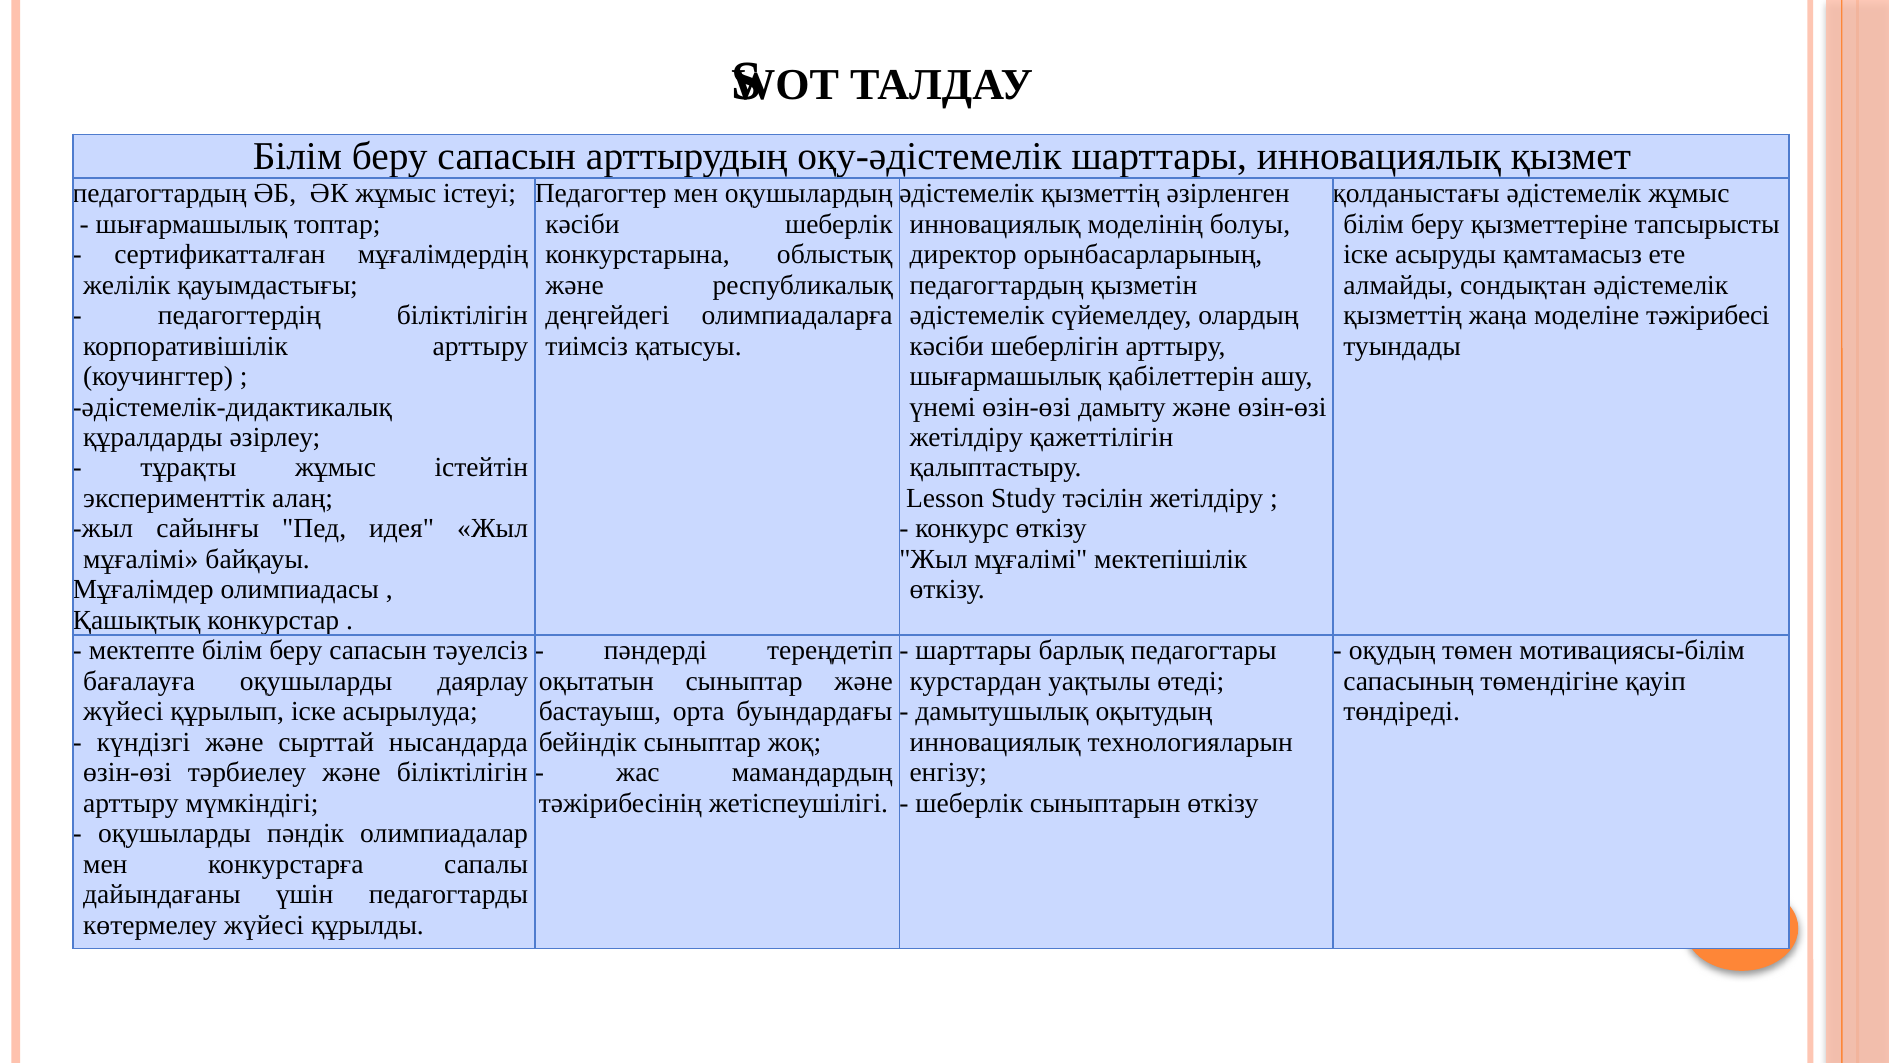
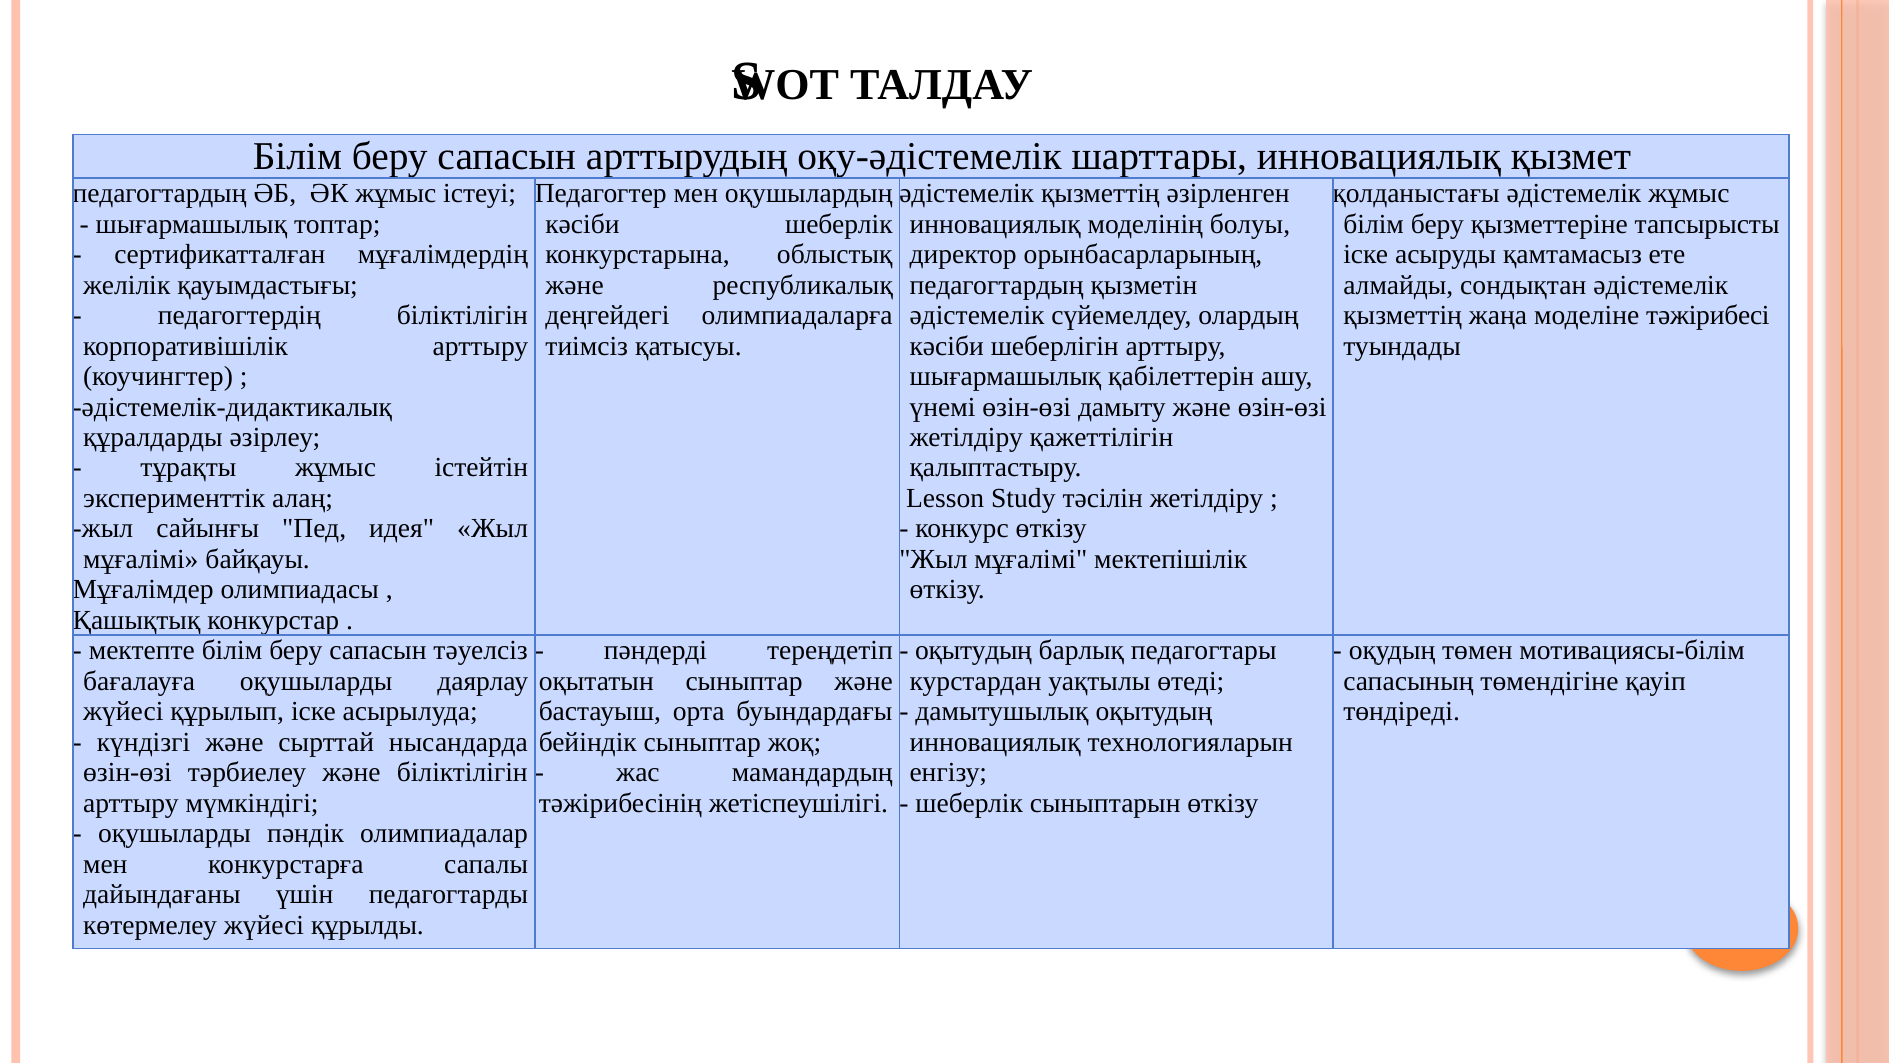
шарттары at (973, 650): шарттары -> оқытудың
